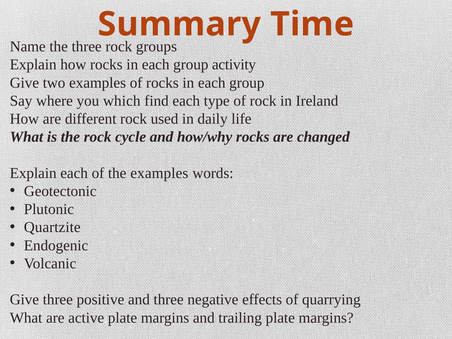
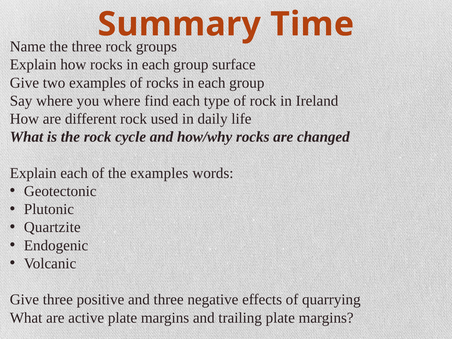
activity: activity -> surface
you which: which -> where
